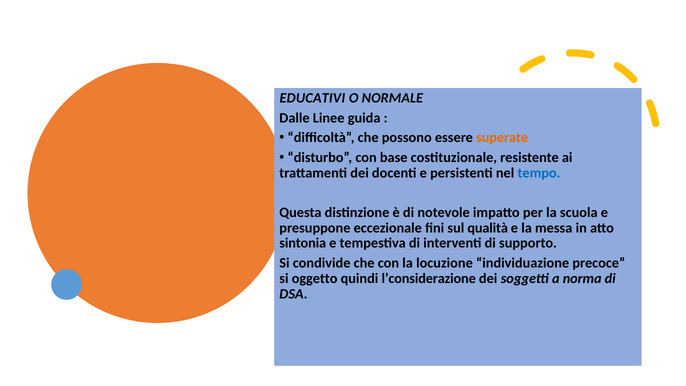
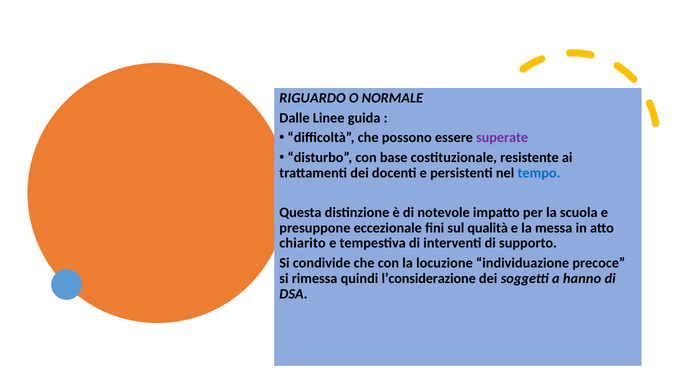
EDUCATIVI: EDUCATIVI -> RIGUARDO
superate colour: orange -> purple
sintonia: sintonia -> chiarito
oggetto: oggetto -> rimessa
norma: norma -> hanno
